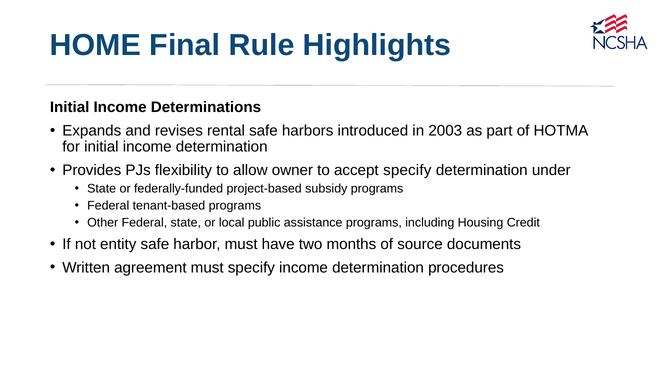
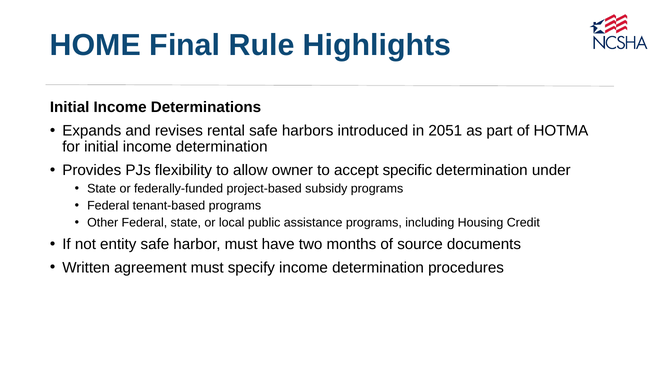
2003: 2003 -> 2051
accept specify: specify -> specific
